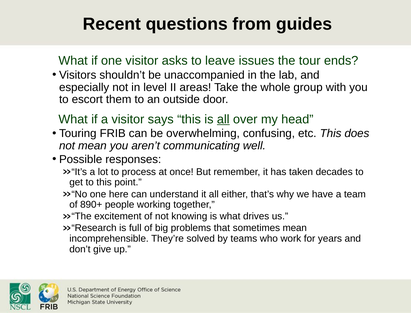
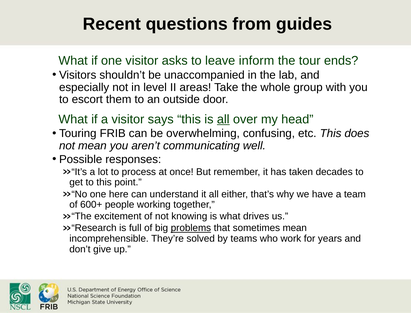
issues: issues -> inform
890+: 890+ -> 600+
problems underline: none -> present
